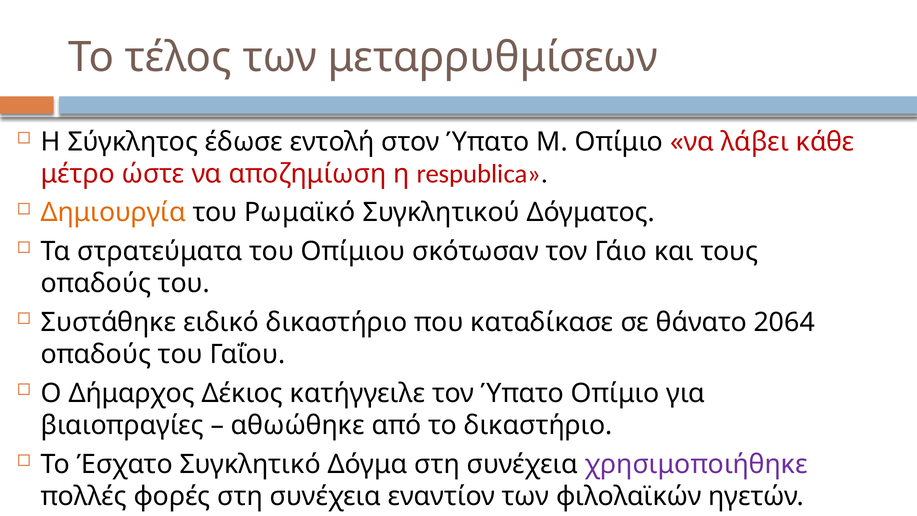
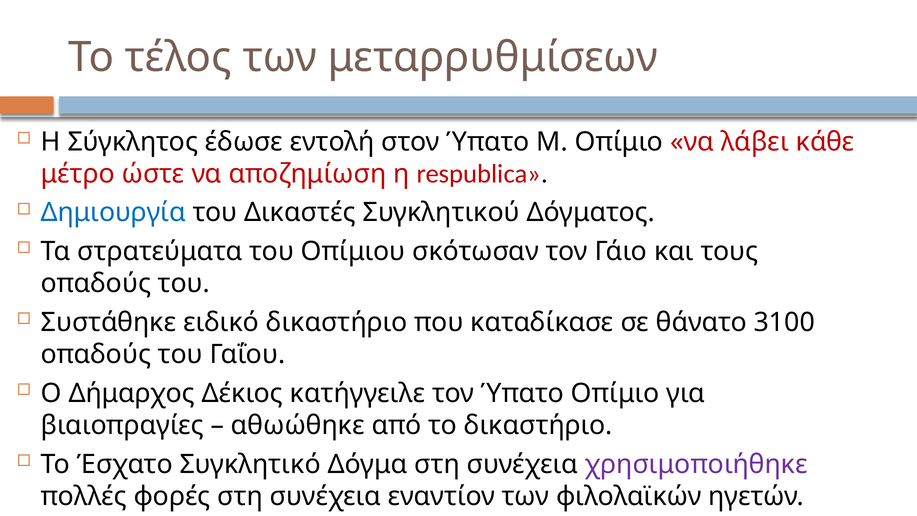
Δημιουργία colour: orange -> blue
Ρωμαϊκό: Ρωμαϊκό -> Δικαστές
2064: 2064 -> 3100
